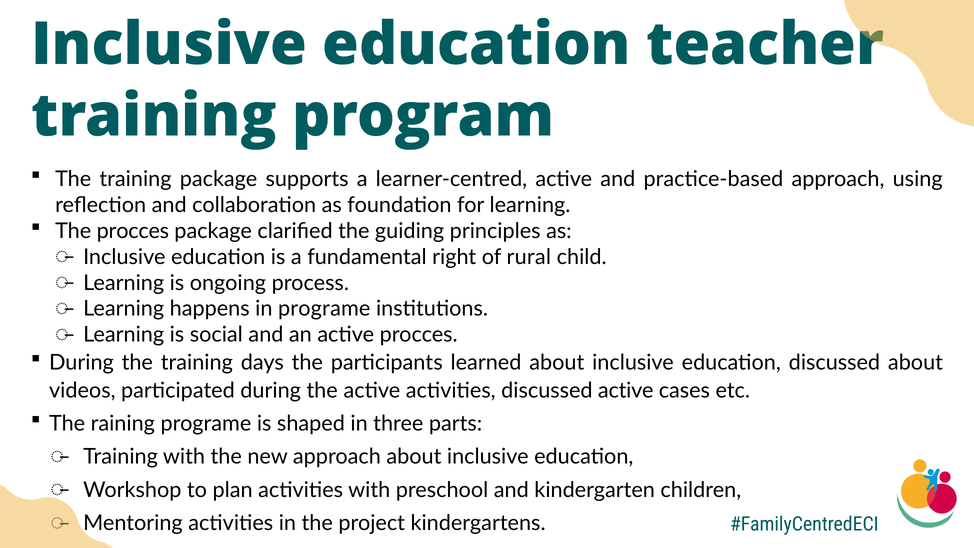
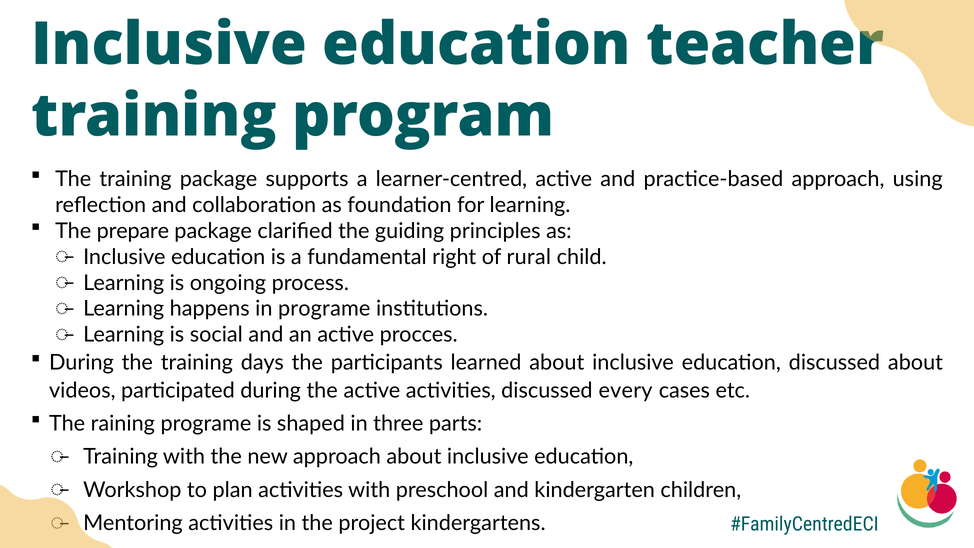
The procces: procces -> prepare
discussed active: active -> every
